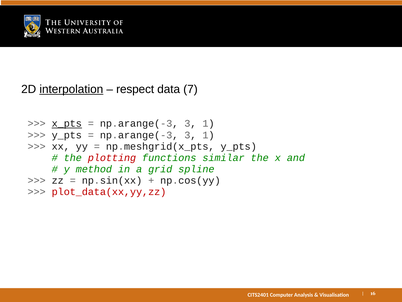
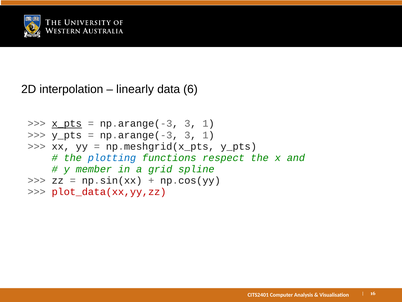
interpolation underline: present -> none
respect: respect -> linearly
7: 7 -> 6
plotting colour: red -> blue
similar: similar -> respect
method: method -> member
